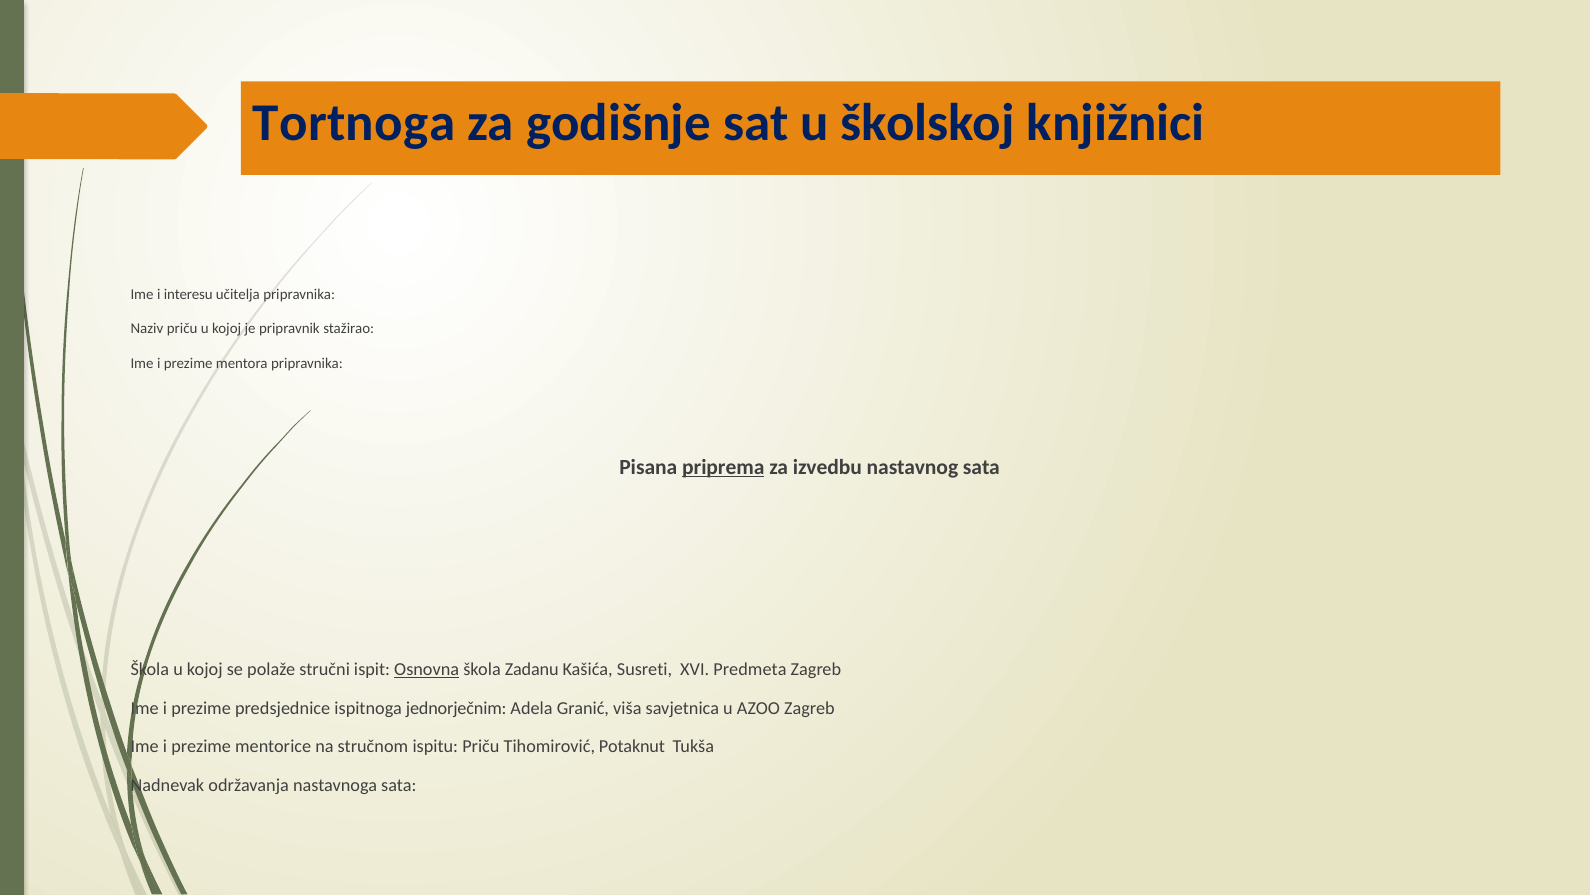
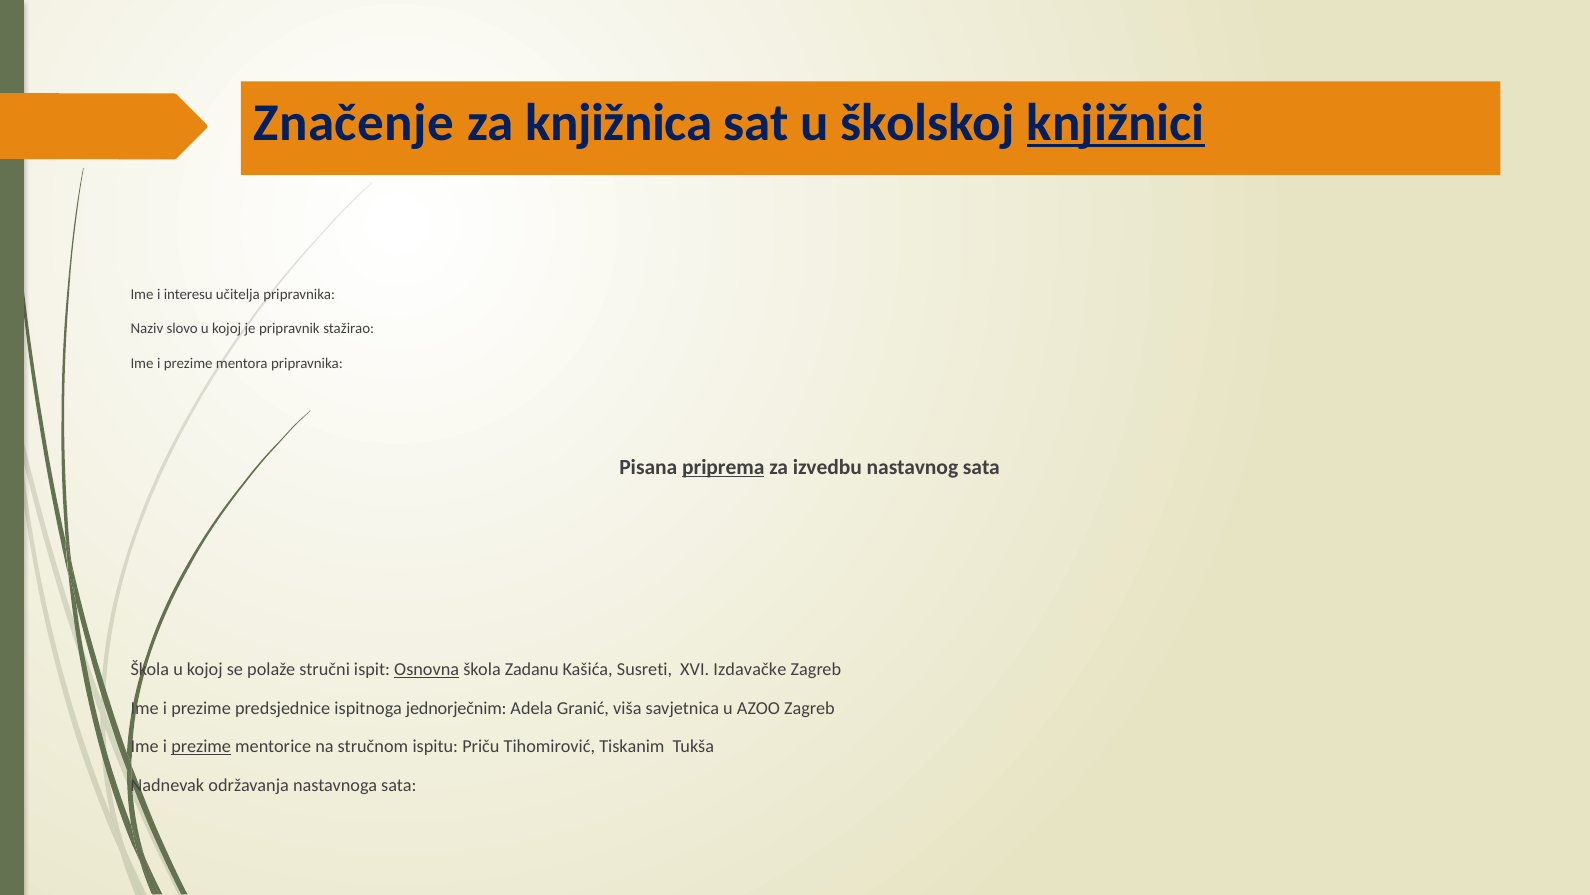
Tortnoga: Tortnoga -> Značenje
godišnje: godišnje -> knjižnica
knjižnici underline: none -> present
Naziv priču: priču -> slovo
Predmeta: Predmeta -> Izdavačke
prezime at (201, 747) underline: none -> present
Potaknut: Potaknut -> Tiskanim
